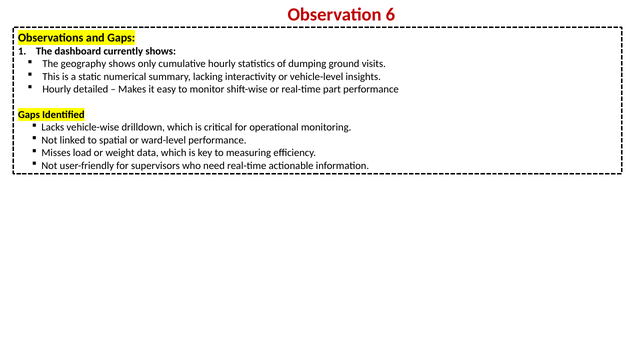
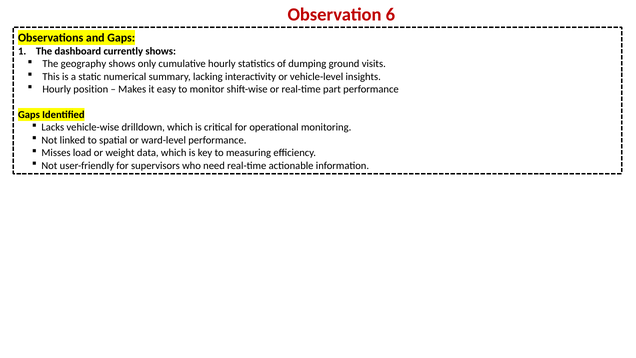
detailed: detailed -> position
